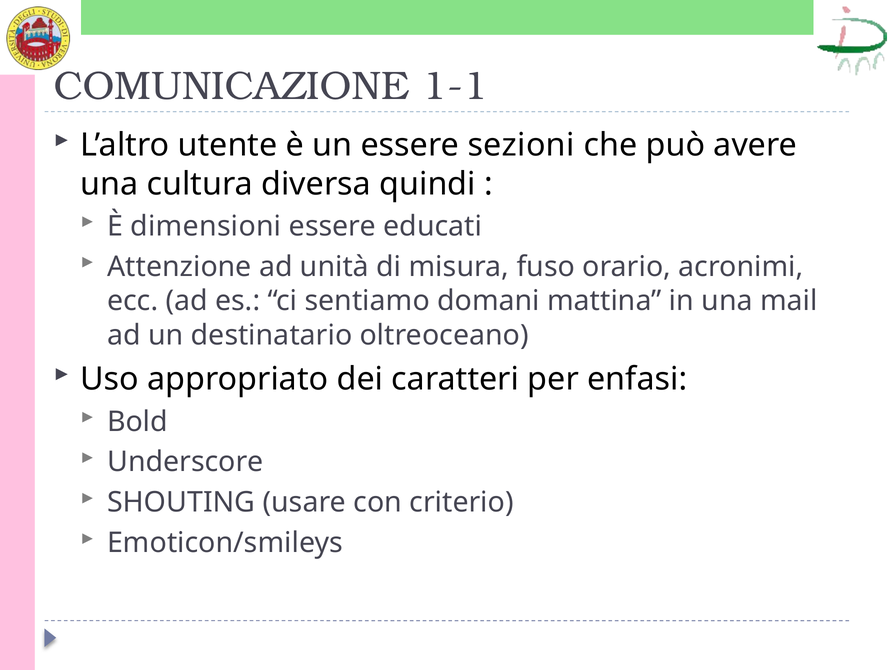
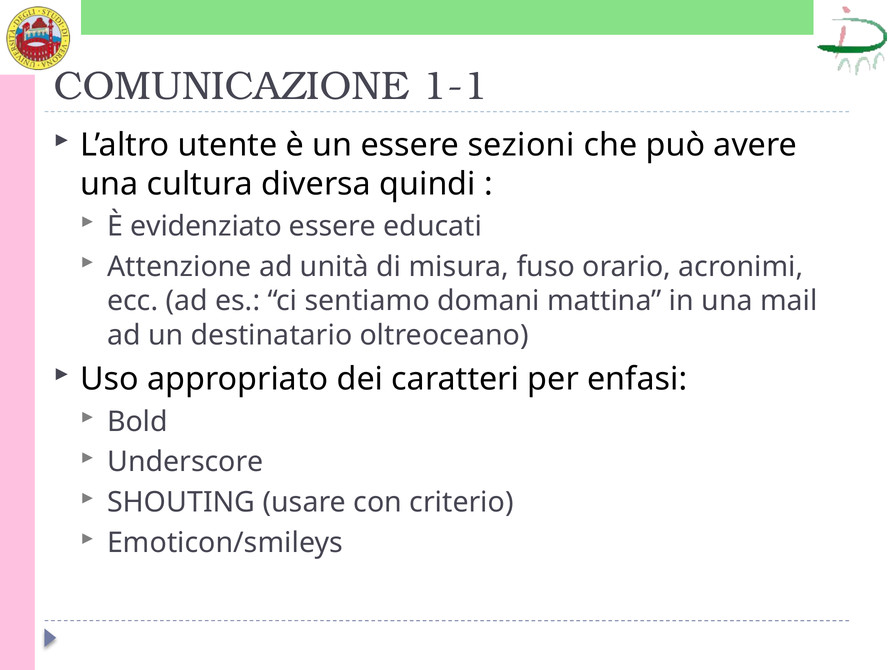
dimensioni: dimensioni -> evidenziato
